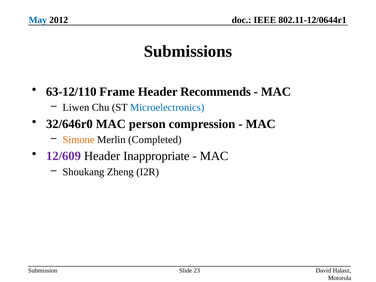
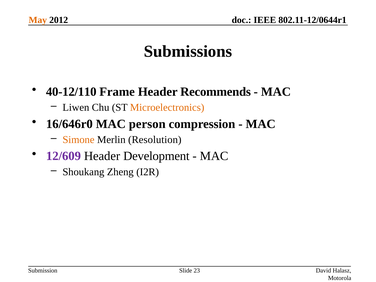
May colour: blue -> orange
63-12/110: 63-12/110 -> 40-12/110
Microelectronics colour: blue -> orange
32/646r0: 32/646r0 -> 16/646r0
Completed: Completed -> Resolution
Inappropriate: Inappropriate -> Development
